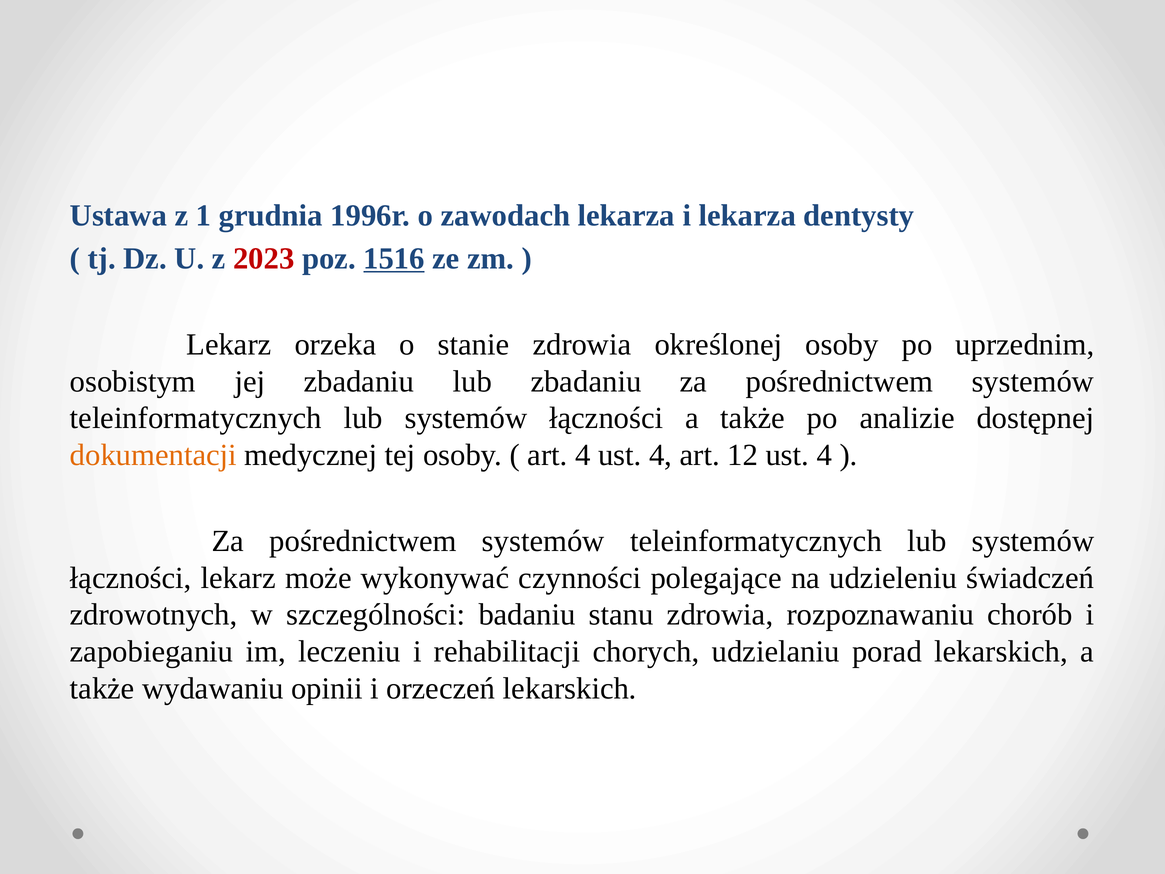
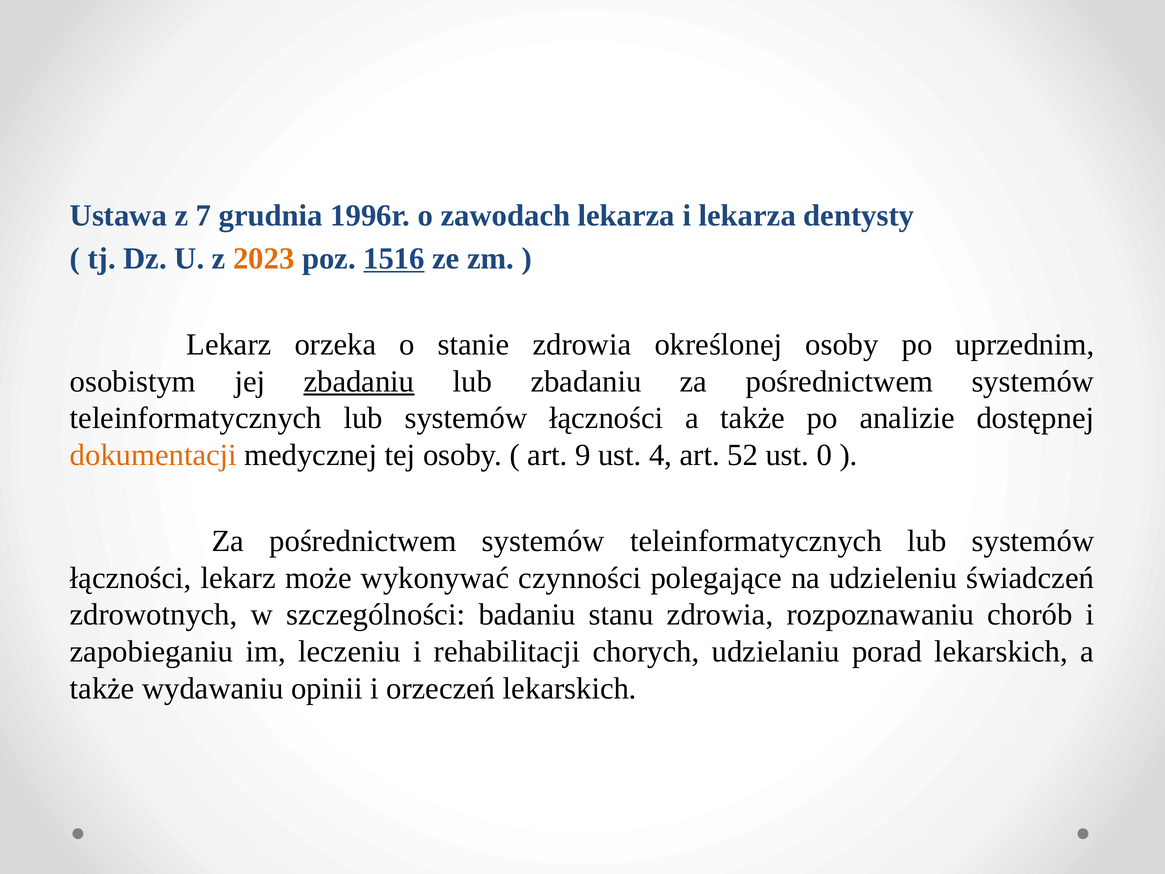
1: 1 -> 7
2023 colour: red -> orange
zbadaniu at (359, 381) underline: none -> present
art 4: 4 -> 9
12: 12 -> 52
4 at (824, 455): 4 -> 0
